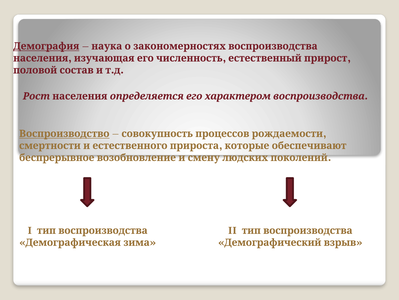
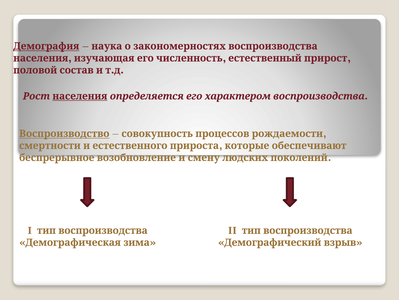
населения at (80, 96) underline: none -> present
